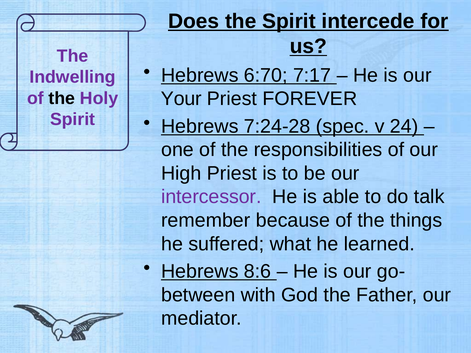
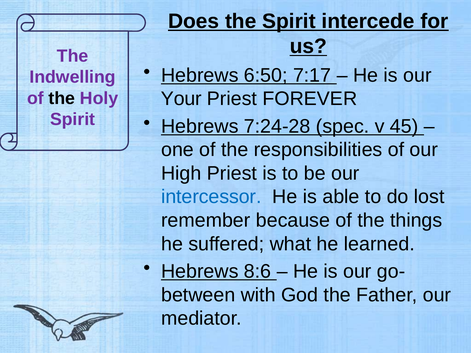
6:70: 6:70 -> 6:50
24: 24 -> 45
intercessor colour: purple -> blue
talk: talk -> lost
